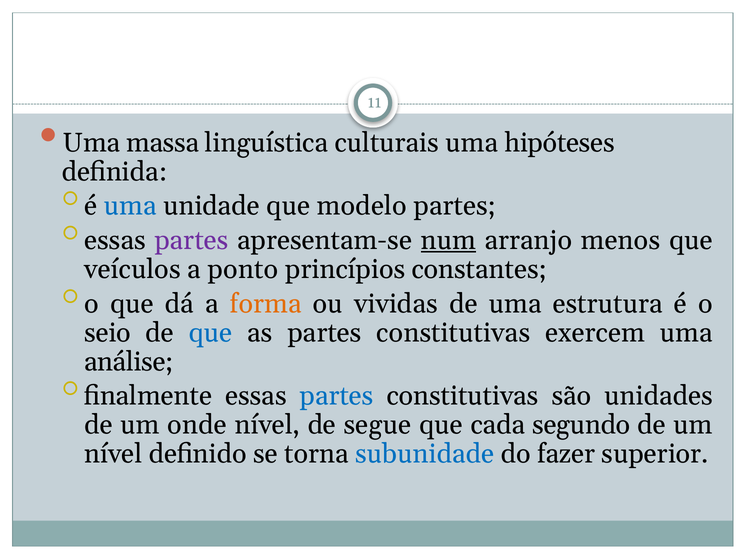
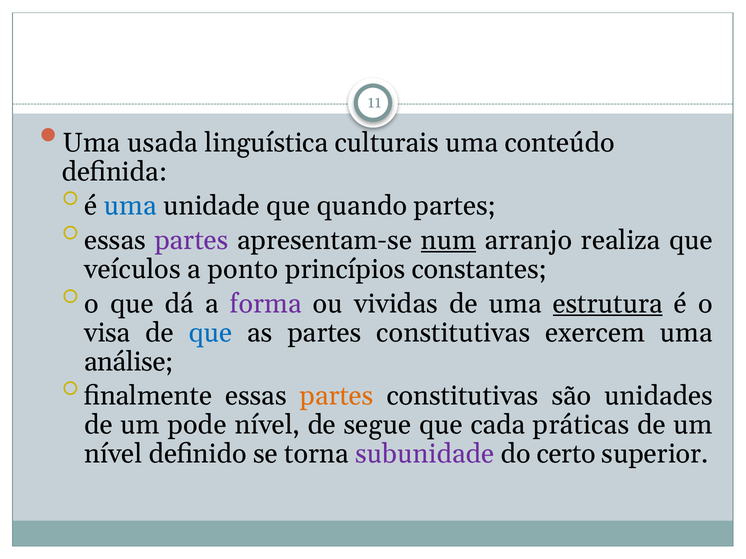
massa: massa -> usada
hipóteses: hipóteses -> conteúdo
modelo: modelo -> quando
menos: menos -> realiza
forma colour: orange -> purple
estrutura underline: none -> present
seio: seio -> visa
partes at (337, 396) colour: blue -> orange
onde: onde -> pode
segundo: segundo -> práticas
subunidade colour: blue -> purple
fazer: fazer -> certo
